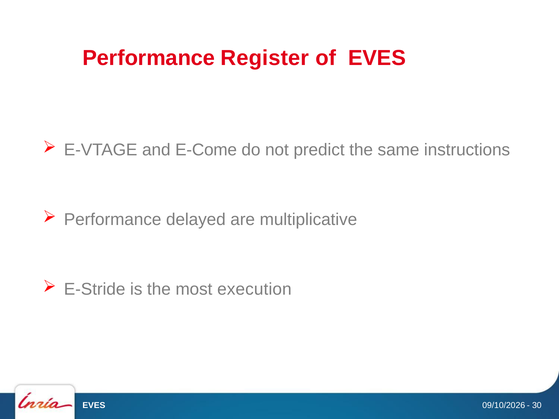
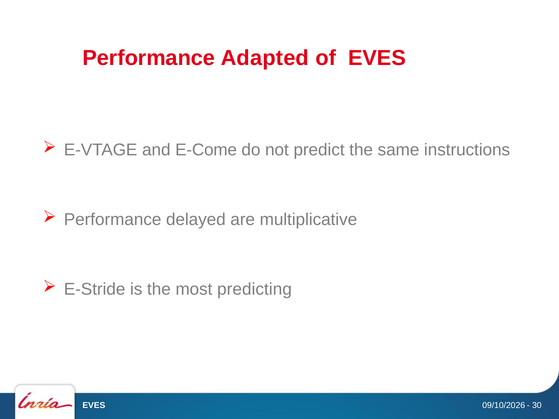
Register: Register -> Adapted
execution: execution -> predicting
